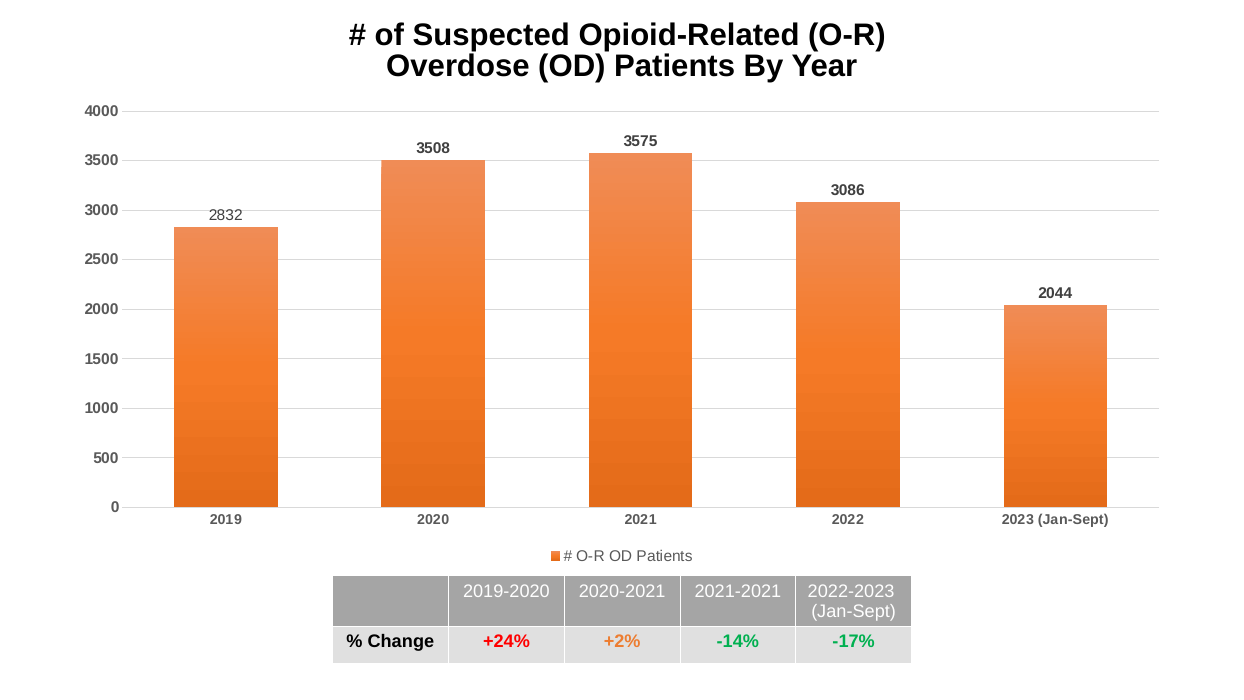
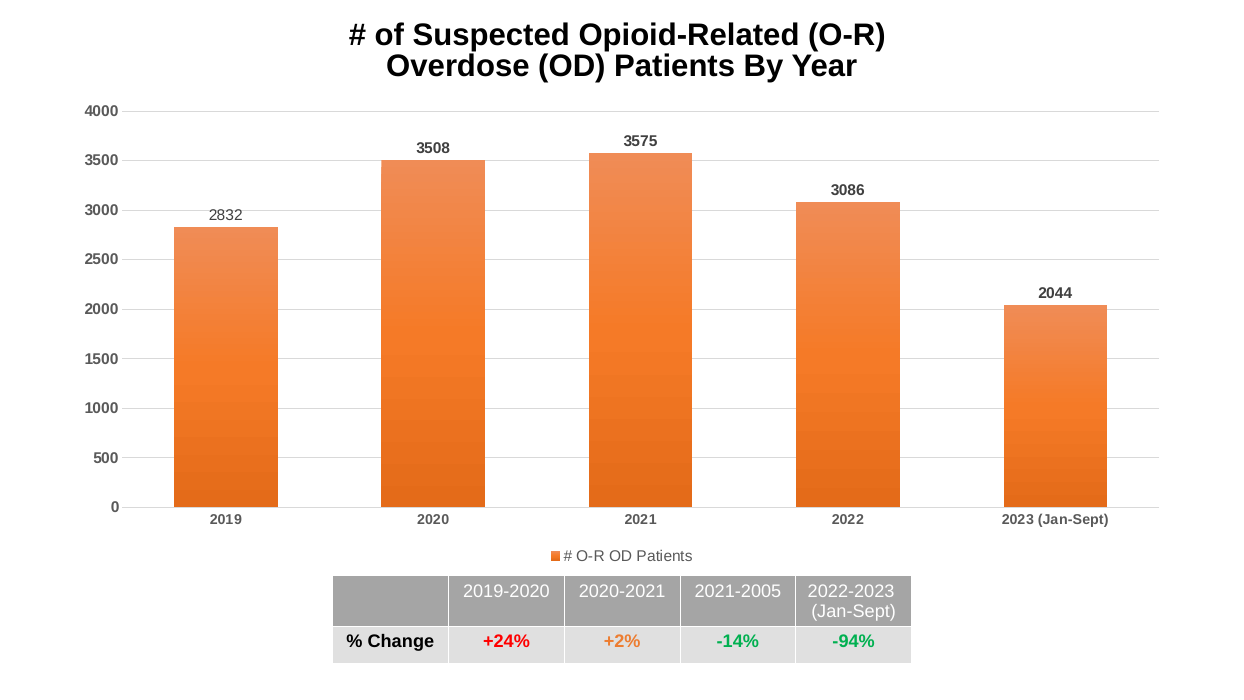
2021-2021: 2021-2021 -> 2021-2005
-17%: -17% -> -94%
